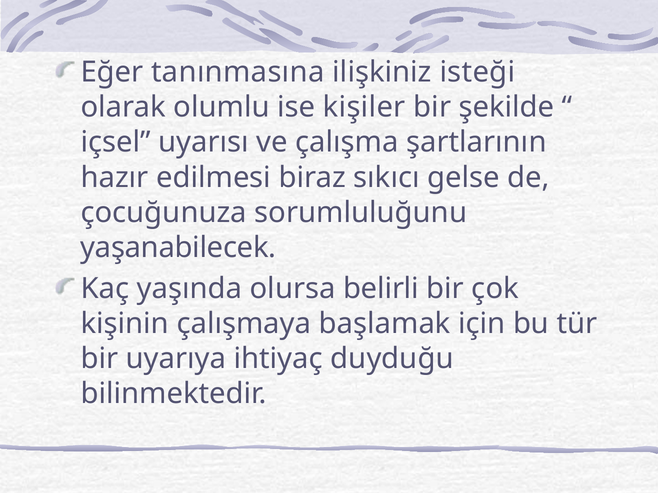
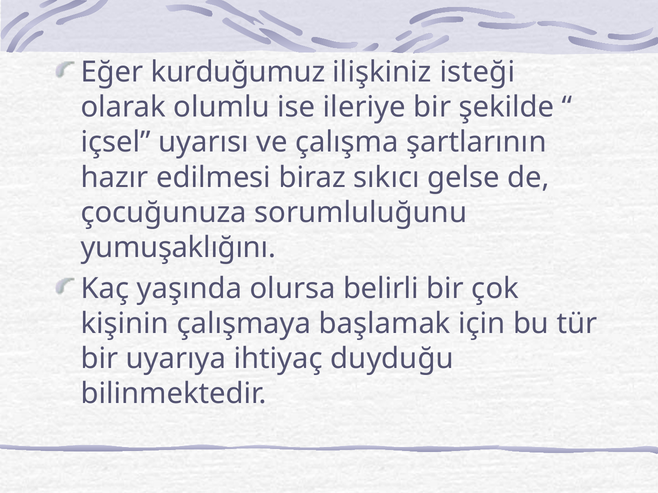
tanınmasına: tanınmasına -> kurduğumuz
kişiler: kişiler -> ileriye
yaşanabilecek: yaşanabilecek -> yumuşaklığını
